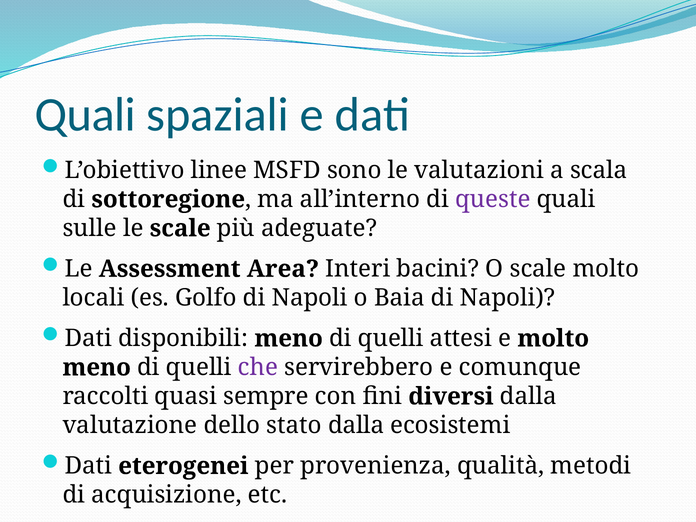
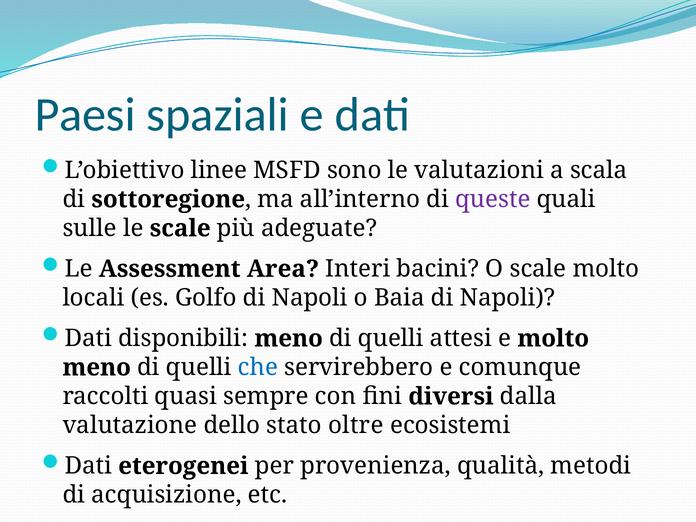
Quali at (85, 115): Quali -> Paesi
che colour: purple -> blue
stato dalla: dalla -> oltre
